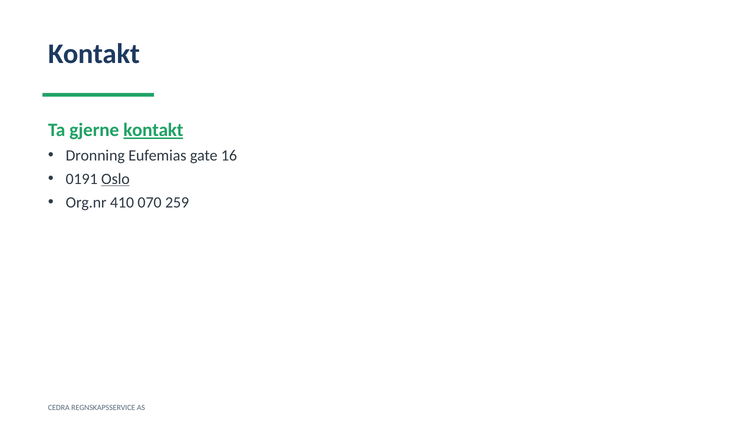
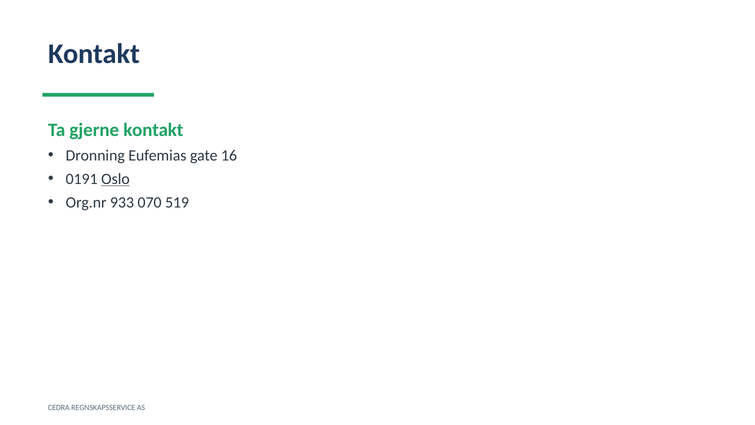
kontakt at (153, 130) underline: present -> none
410: 410 -> 933
259: 259 -> 519
